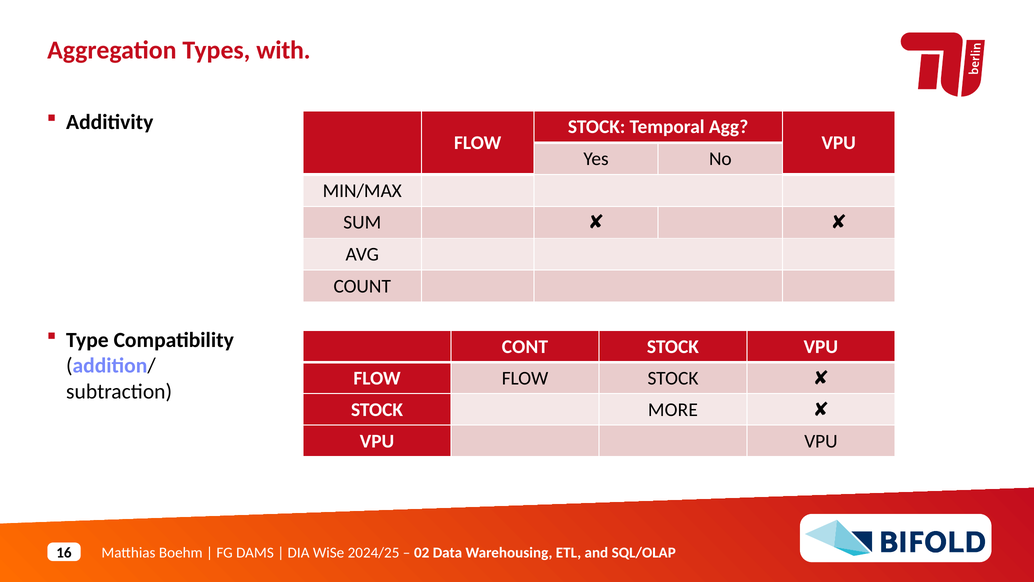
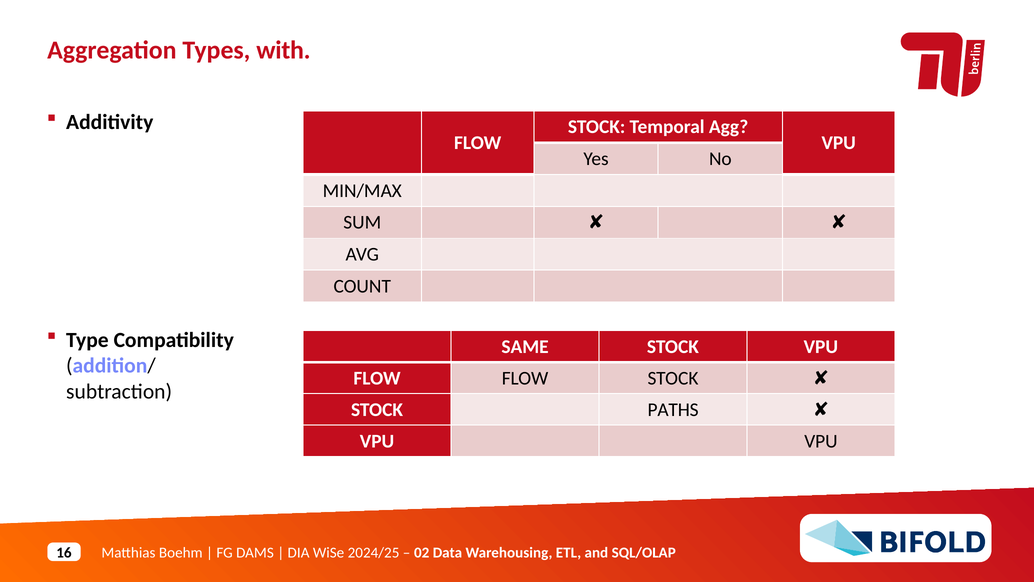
CONT: CONT -> SAME
MORE: MORE -> PATHS
